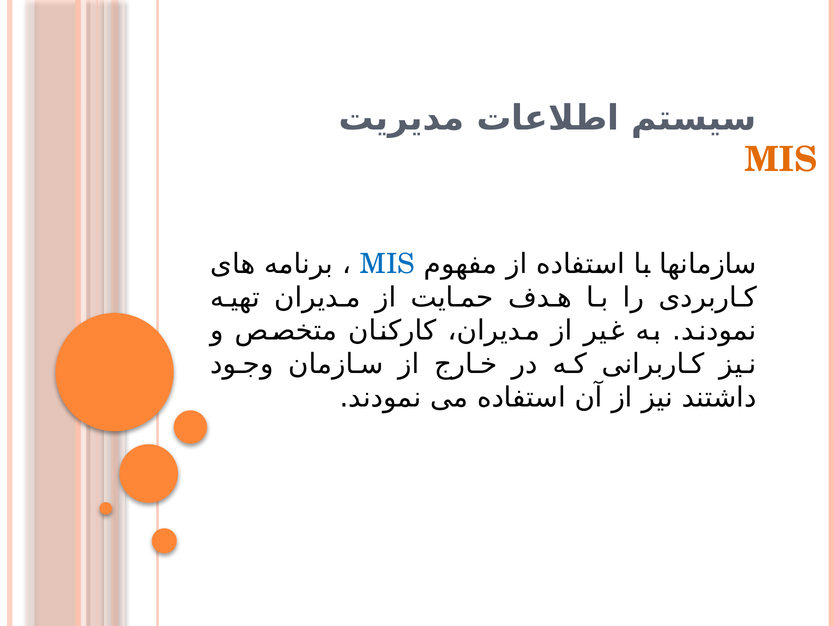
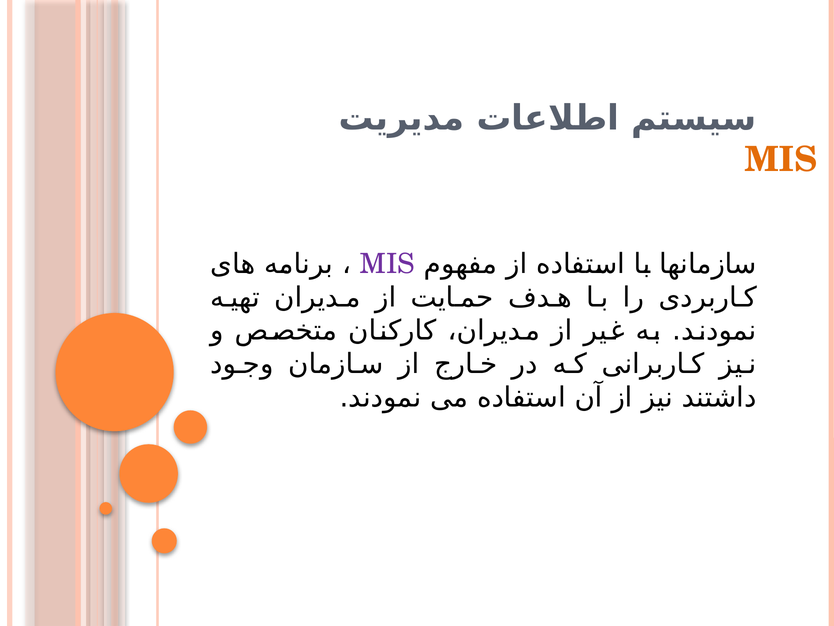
MIS at (387, 264) colour: blue -> purple
